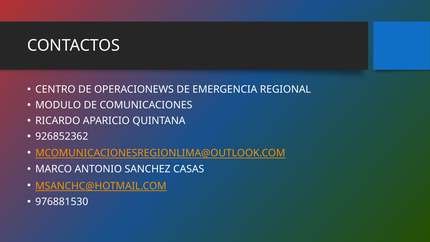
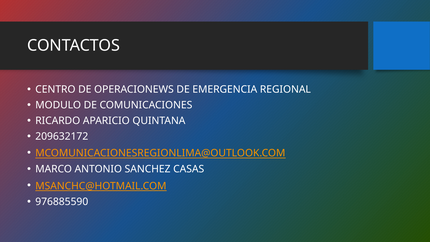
926852362: 926852362 -> 209632172
976881530: 976881530 -> 976885590
